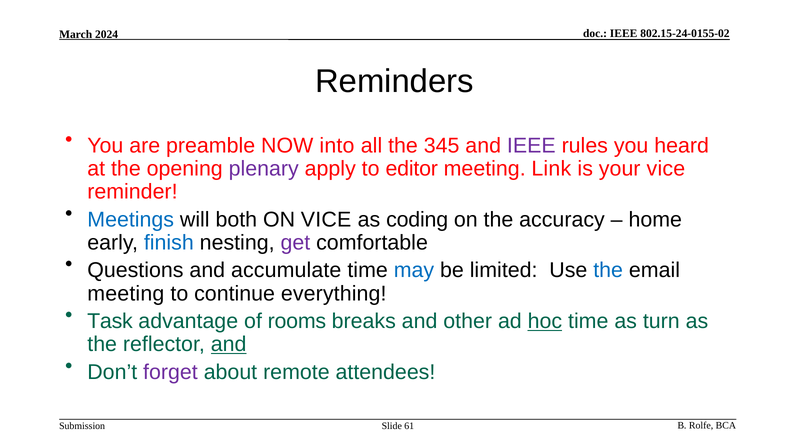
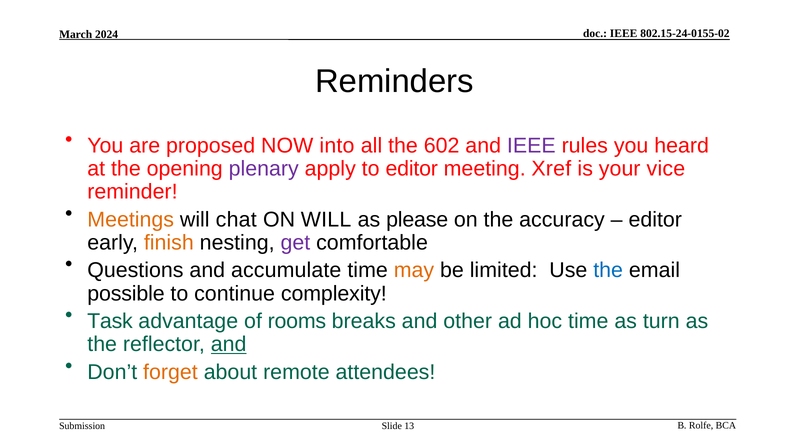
preamble: preamble -> proposed
345: 345 -> 602
Link: Link -> Xref
Meetings colour: blue -> orange
both: both -> chat
ON VICE: VICE -> WILL
coding: coding -> please
home at (655, 219): home -> editor
finish colour: blue -> orange
may colour: blue -> orange
meeting at (126, 293): meeting -> possible
everything: everything -> complexity
hoc underline: present -> none
forget colour: purple -> orange
61: 61 -> 13
